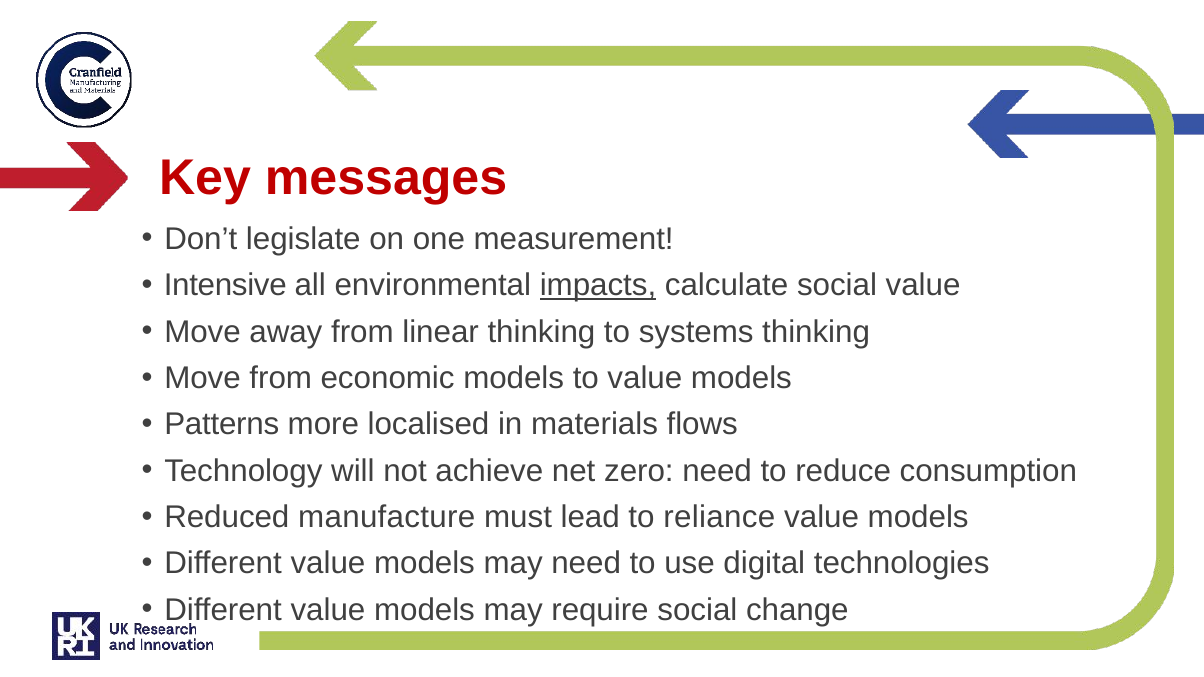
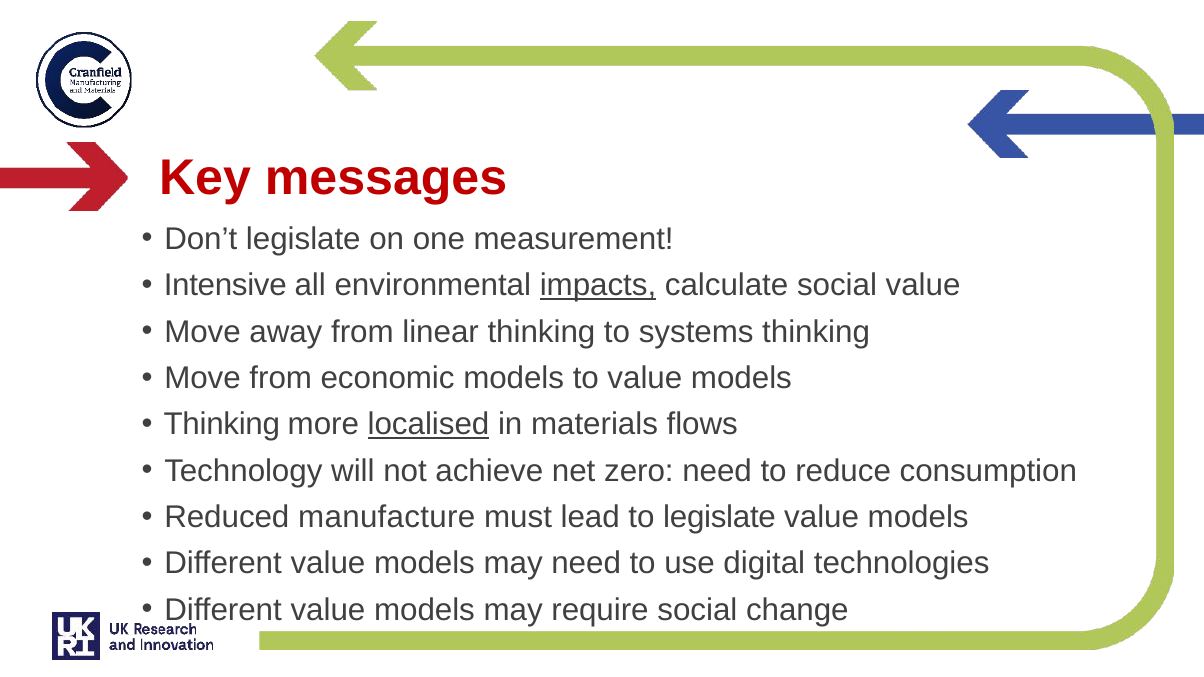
Patterns at (222, 425): Patterns -> Thinking
localised underline: none -> present
to reliance: reliance -> legislate
